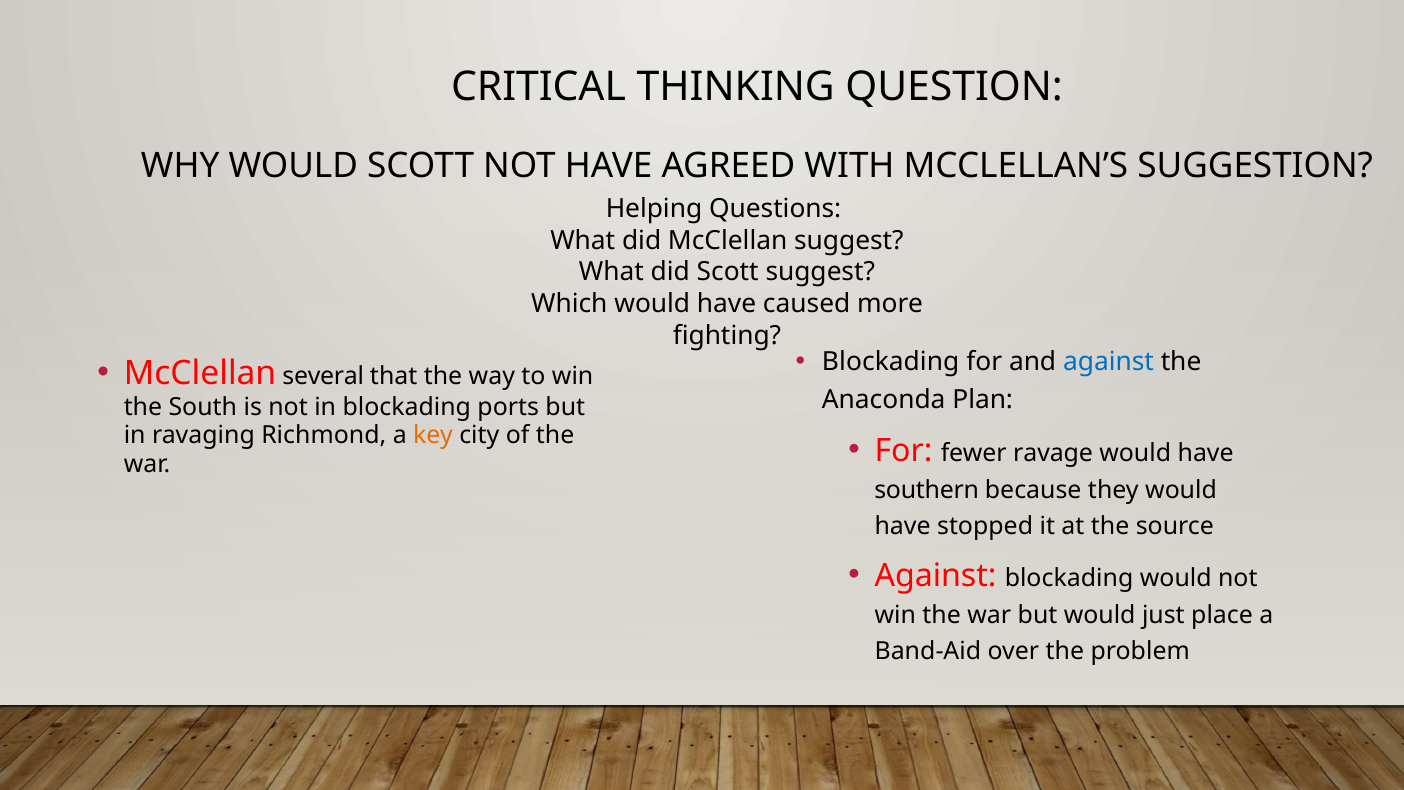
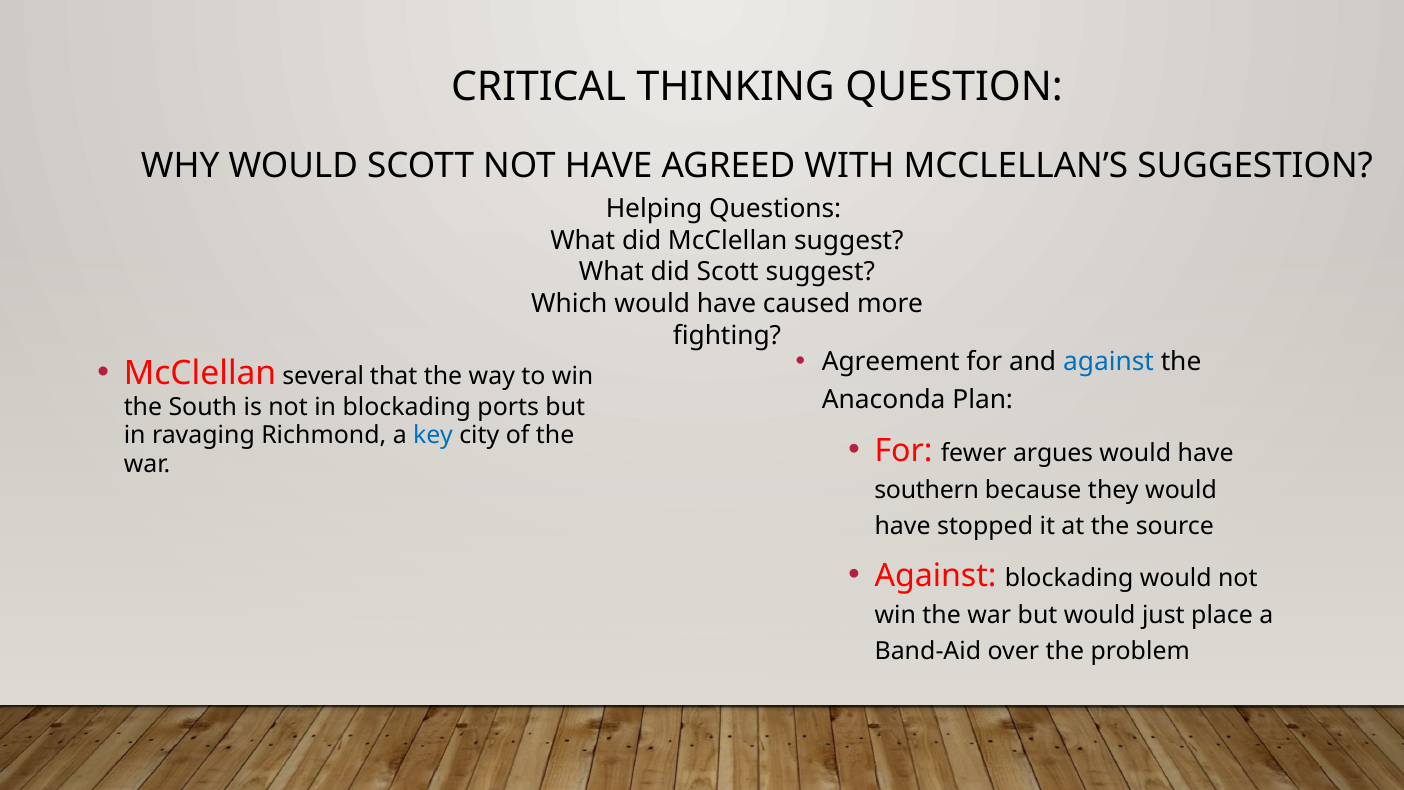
Blockading at (891, 362): Blockading -> Agreement
key colour: orange -> blue
ravage: ravage -> argues
